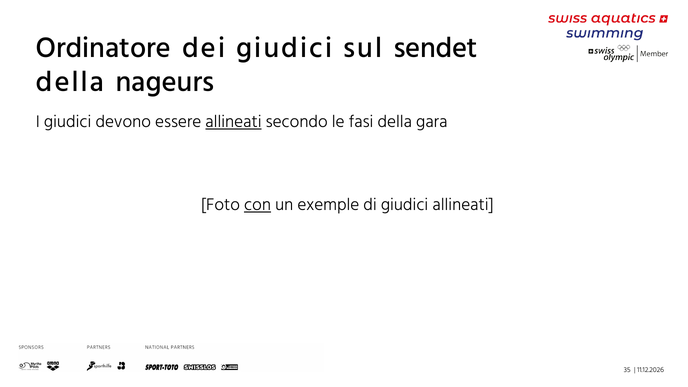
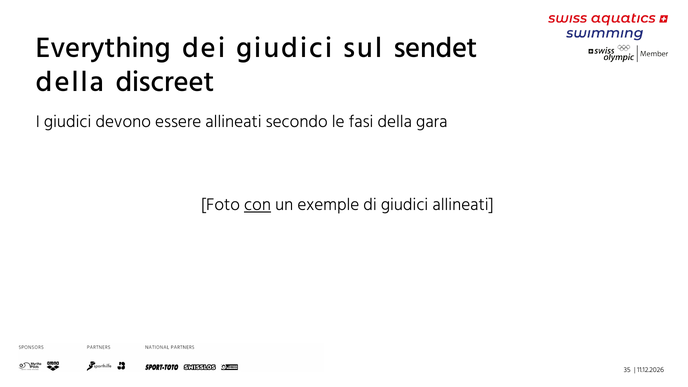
Ordinatore: Ordinatore -> Everything
nageurs: nageurs -> discreet
allineati at (233, 122) underline: present -> none
